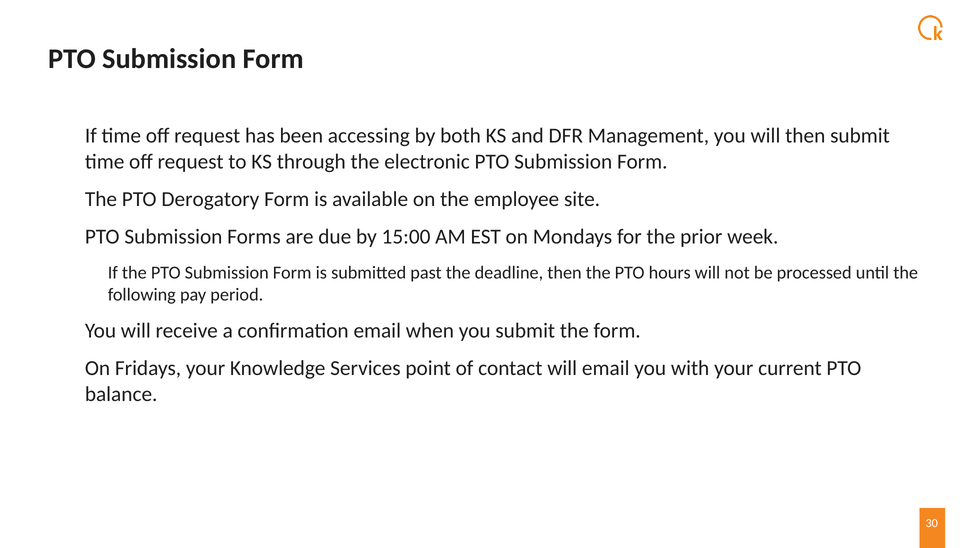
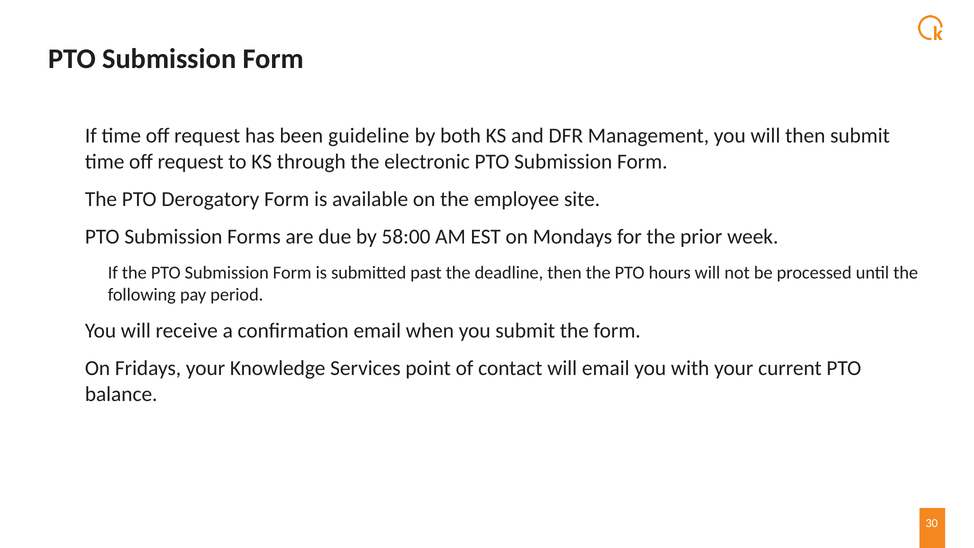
accessing: accessing -> guideline
15:00: 15:00 -> 58:00
